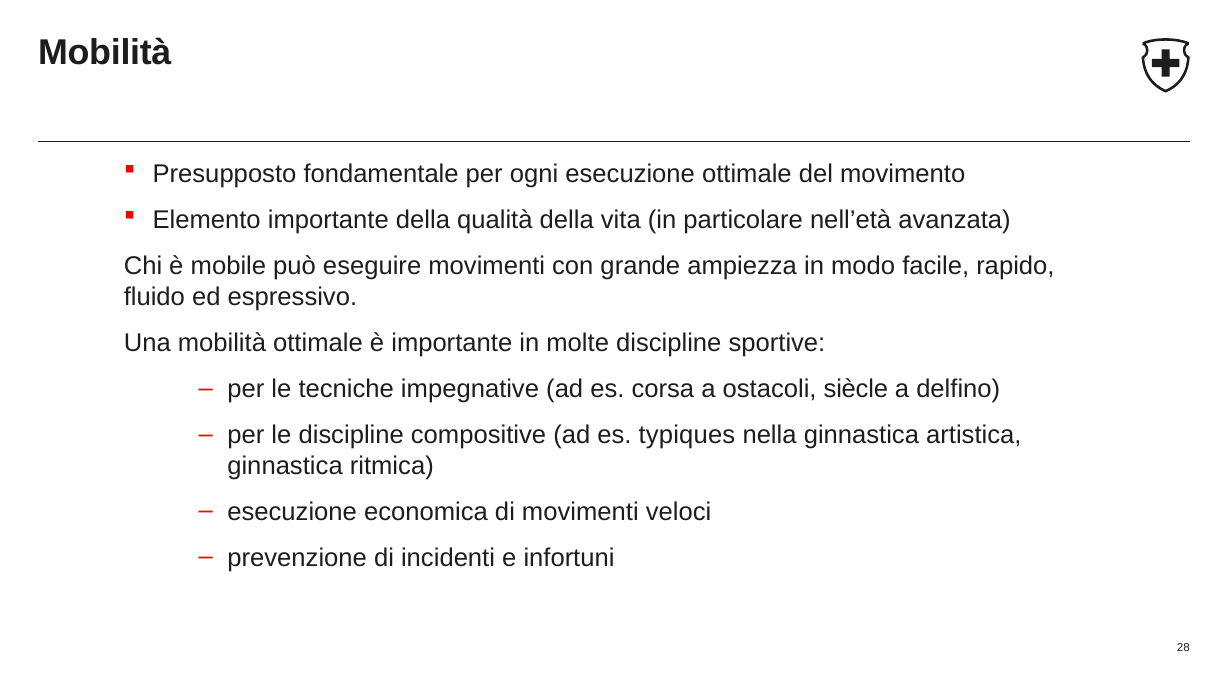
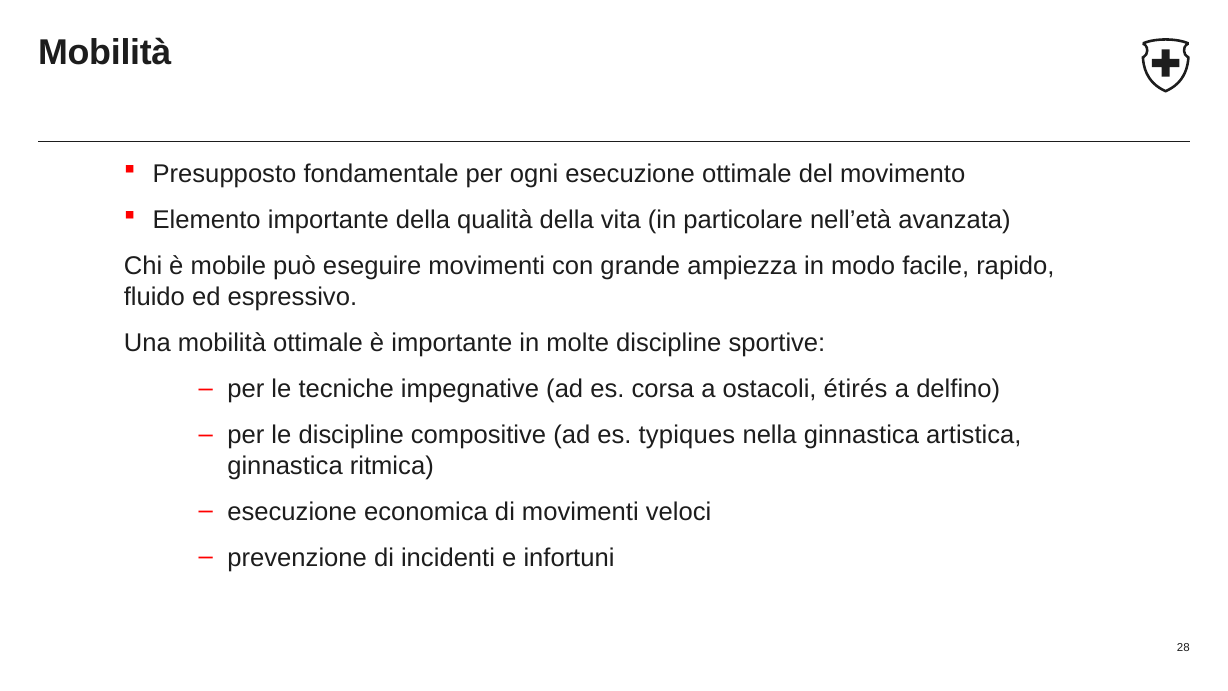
siècle: siècle -> étirés
